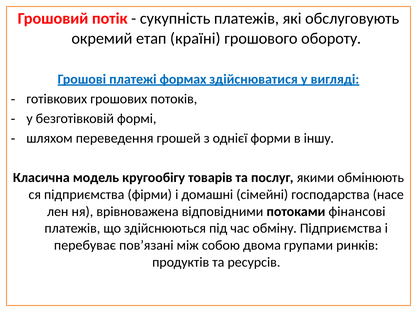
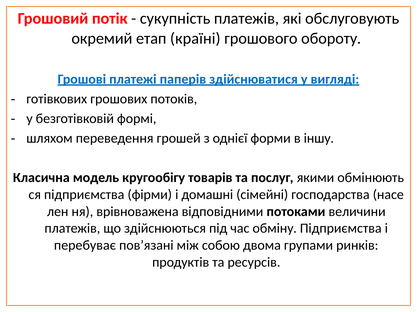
формах: формах -> паперів
фінансові: фінансові -> величини
